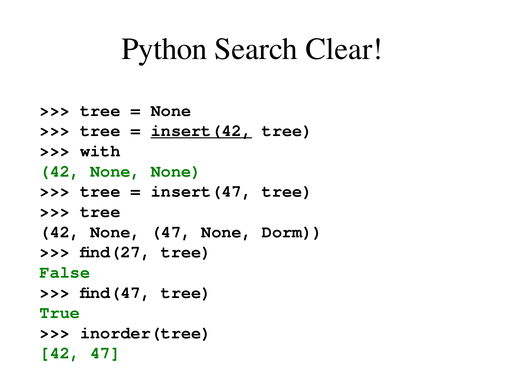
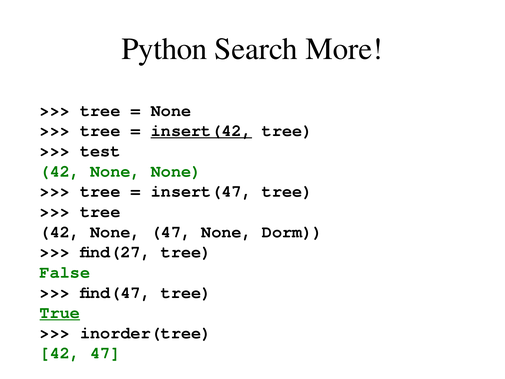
Clear: Clear -> More
with: with -> test
True underline: none -> present
